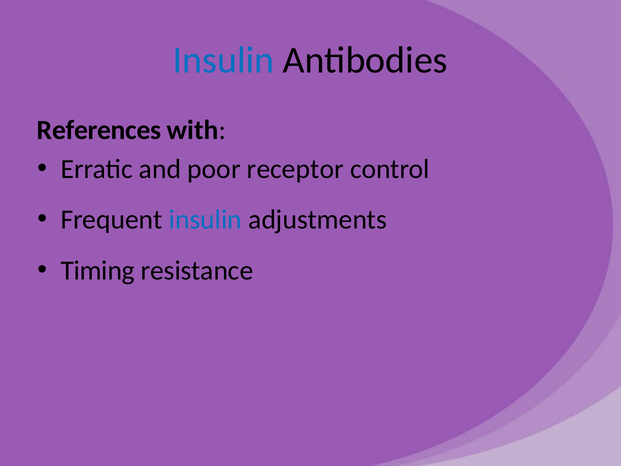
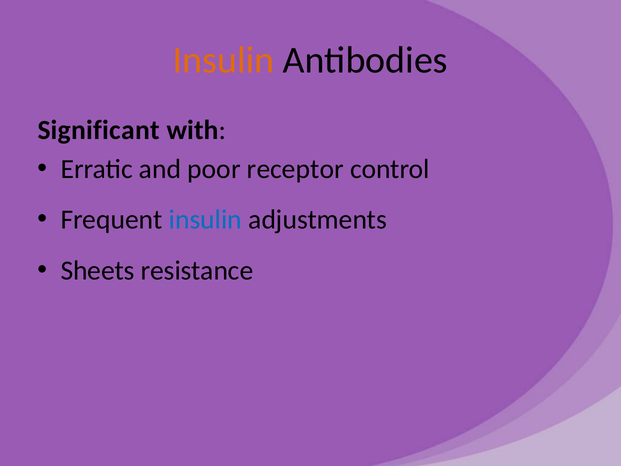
Insulin at (224, 60) colour: blue -> orange
References: References -> Significant
Timing: Timing -> Sheets
